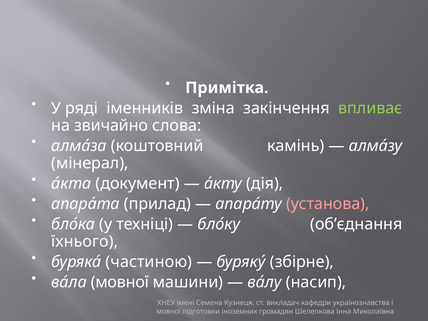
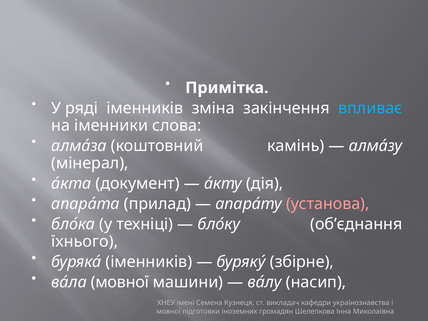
впливає colour: light green -> light blue
звичайно: звичайно -> іменники
частиною at (149, 262): частиною -> іменників
